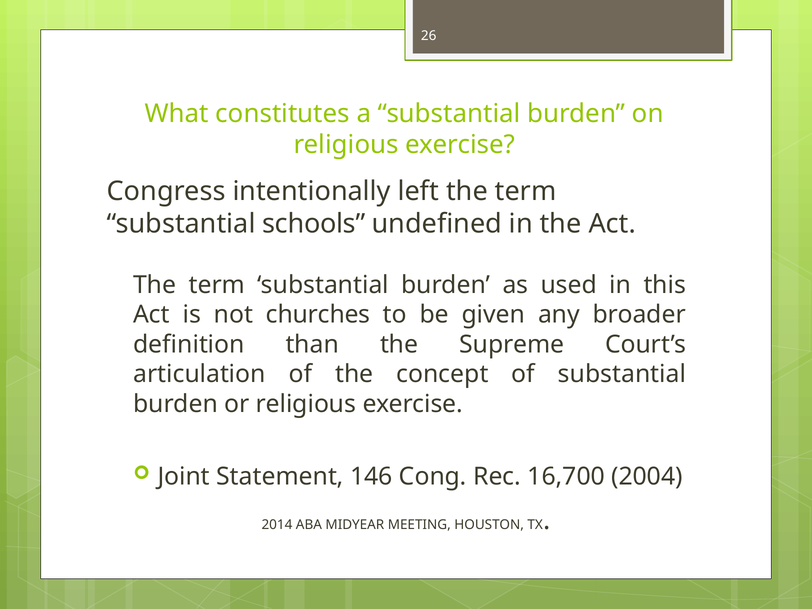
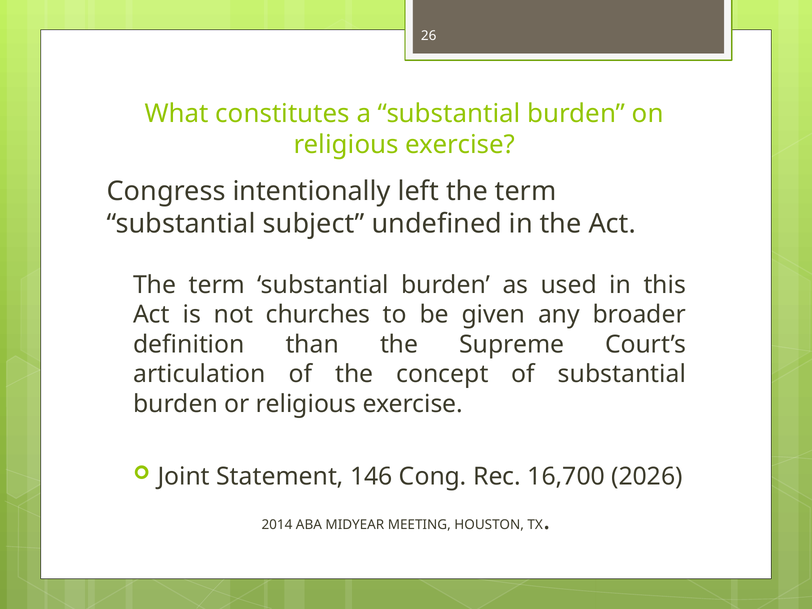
schools: schools -> subject
2004: 2004 -> 2026
